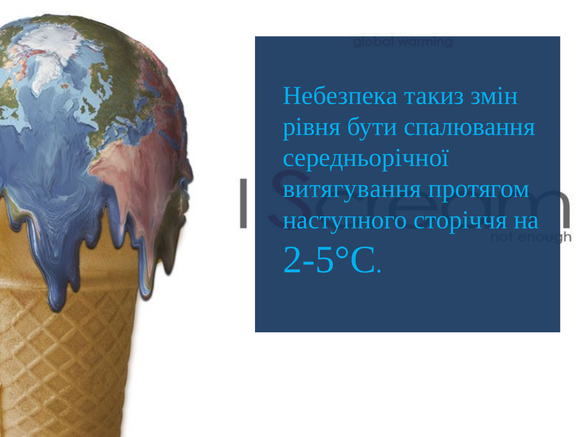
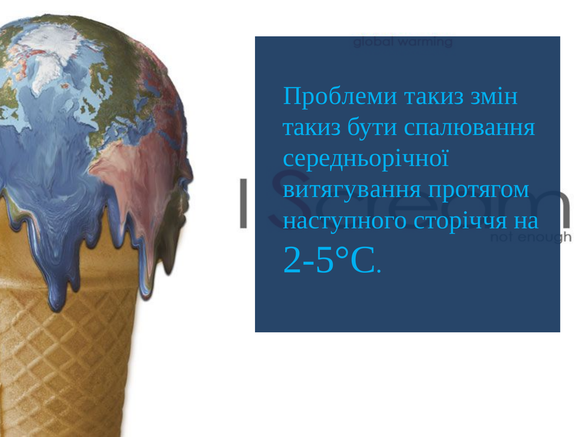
Небезпека: Небезпека -> Проблеми
рівня at (312, 127): рівня -> такиз
